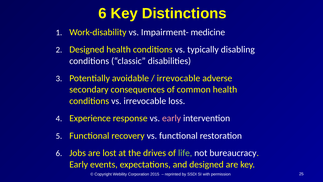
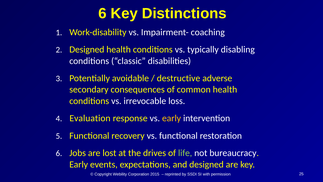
medicine: medicine -> coaching
irrevocable at (179, 78): irrevocable -> destructive
Experience: Experience -> Evaluation
early at (172, 118) colour: pink -> yellow
